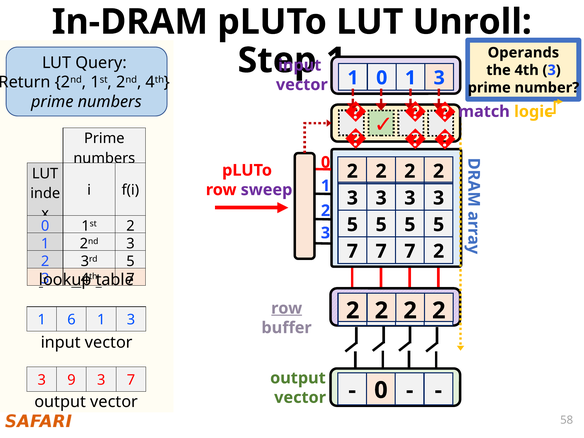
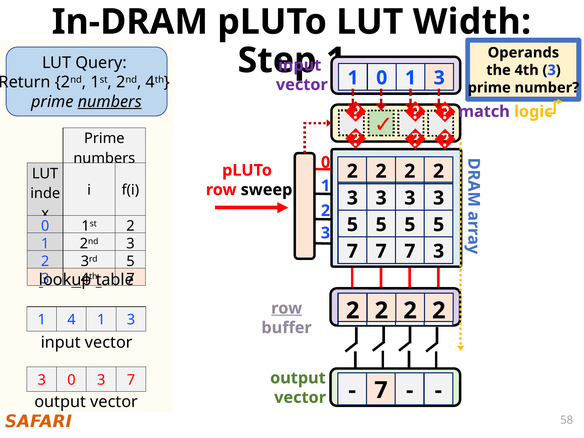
Unroll: Unroll -> Width
numbers at (110, 102) underline: none -> present
sweep colour: purple -> black
7 2: 2 -> 3
6: 6 -> 4
3 9: 9 -> 0
0 at (381, 390): 0 -> 7
